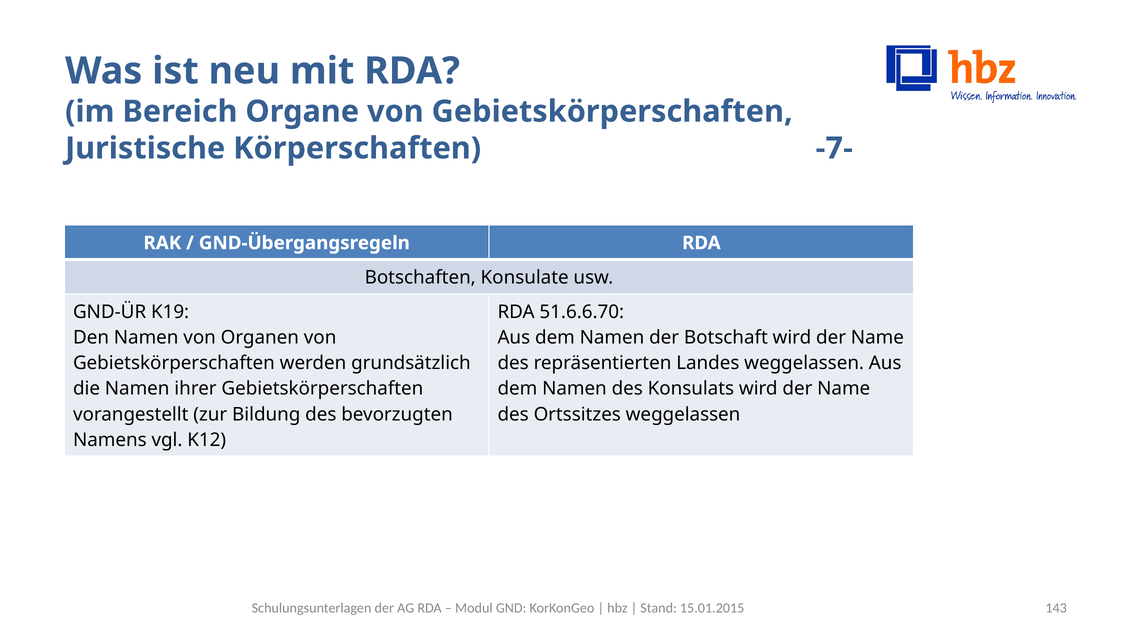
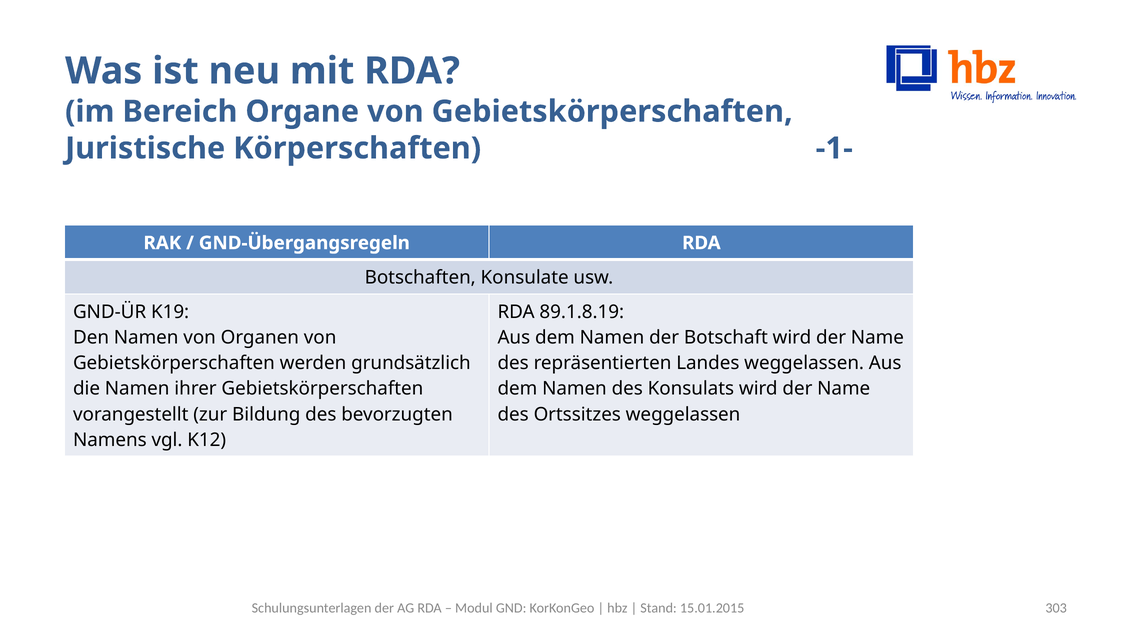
-7-: -7- -> -1-
51.6.6.70: 51.6.6.70 -> 89.1.8.19
143: 143 -> 303
